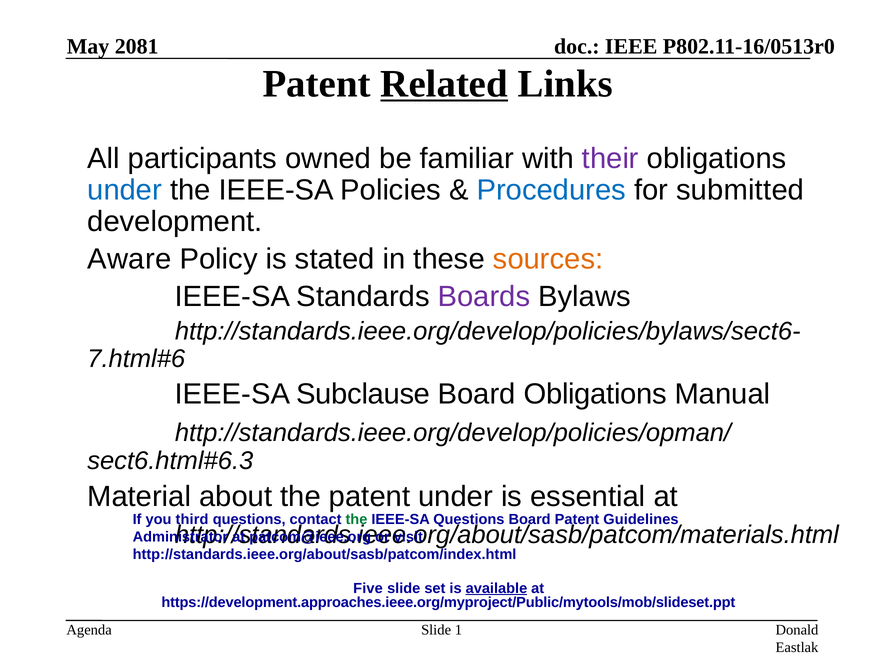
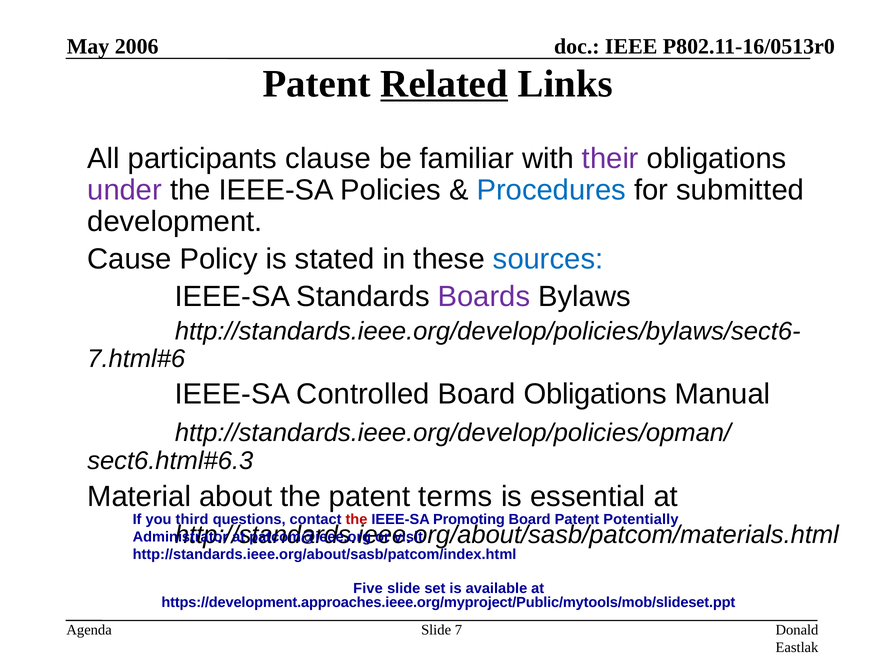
2081: 2081 -> 2006
owned: owned -> clause
under at (125, 190) colour: blue -> purple
Aware: Aware -> Cause
sources colour: orange -> blue
Subclause: Subclause -> Controlled
patent under: under -> terms
the at (356, 519) colour: green -> red
IEEE-SA Questions: Questions -> Promoting
Guidelines: Guidelines -> Potentially
available underline: present -> none
1: 1 -> 7
